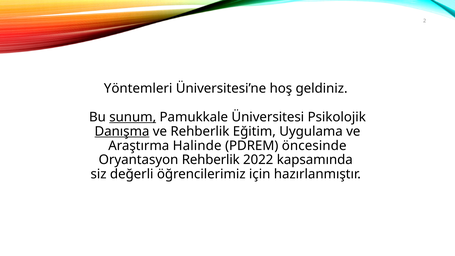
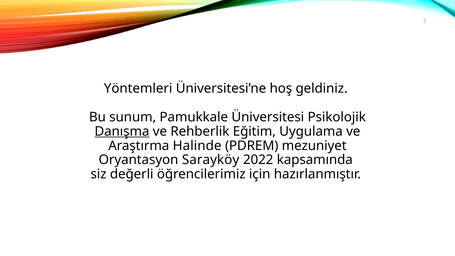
sunum underline: present -> none
öncesinde: öncesinde -> mezuniyet
Oryantasyon Rehberlik: Rehberlik -> Sarayköy
